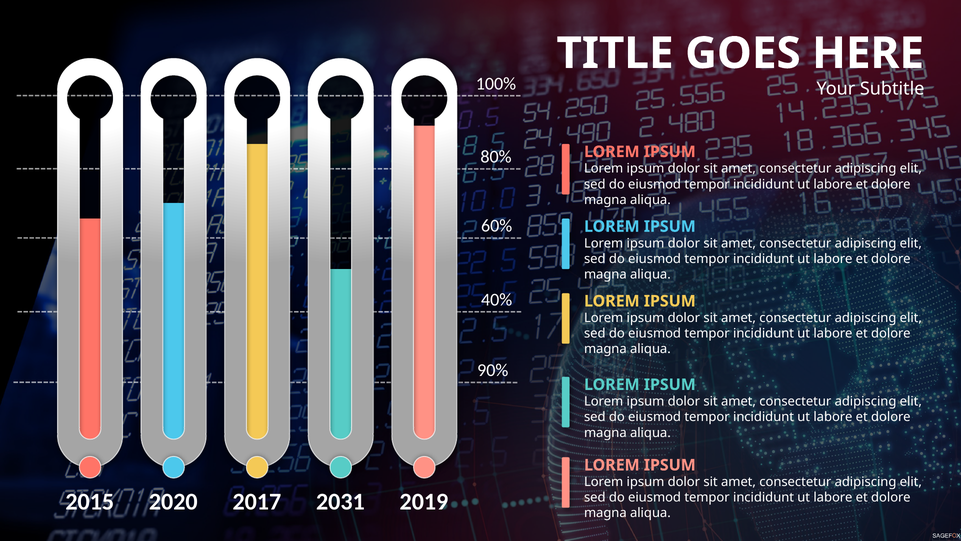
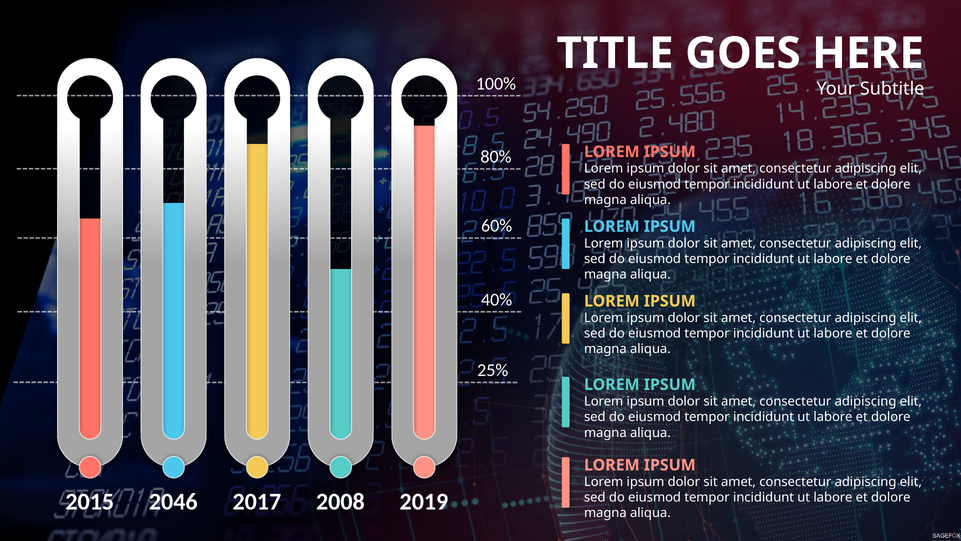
90%: 90% -> 25%
2020: 2020 -> 2046
2031: 2031 -> 2008
